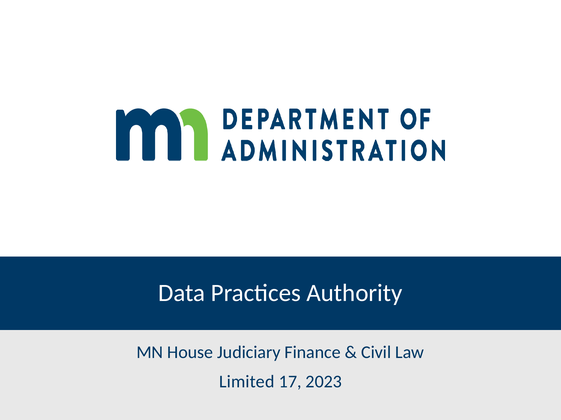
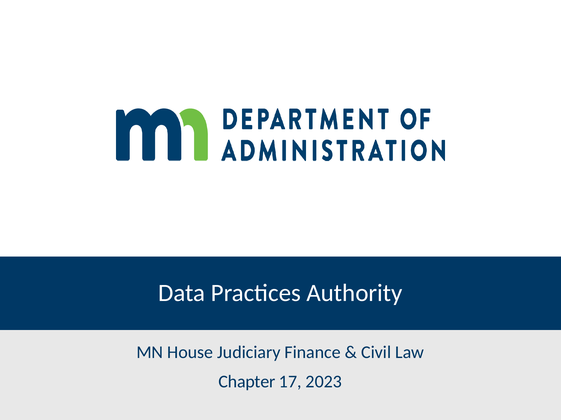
Limited: Limited -> Chapter
